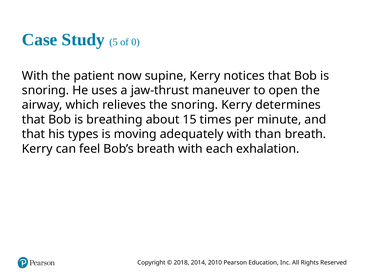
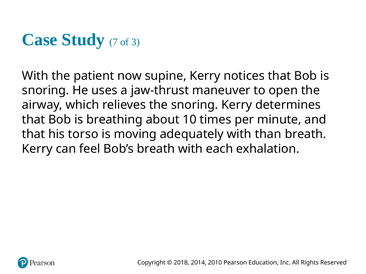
5: 5 -> 7
0: 0 -> 3
15: 15 -> 10
types: types -> torso
